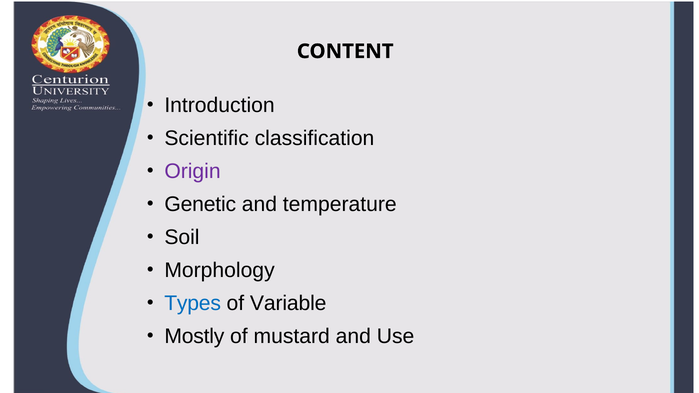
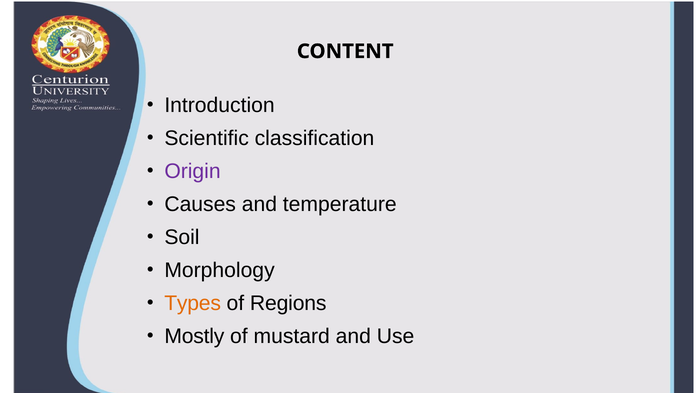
Genetic: Genetic -> Causes
Types colour: blue -> orange
Variable: Variable -> Regions
